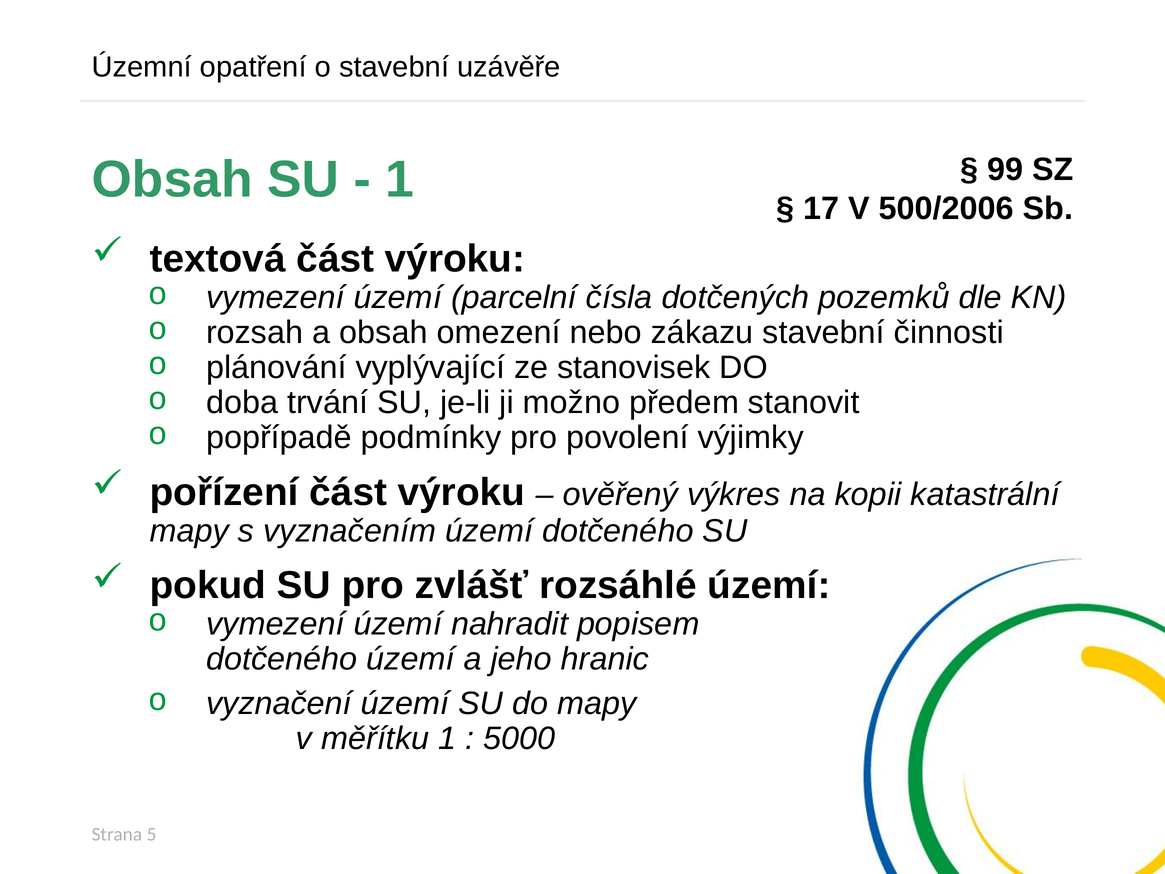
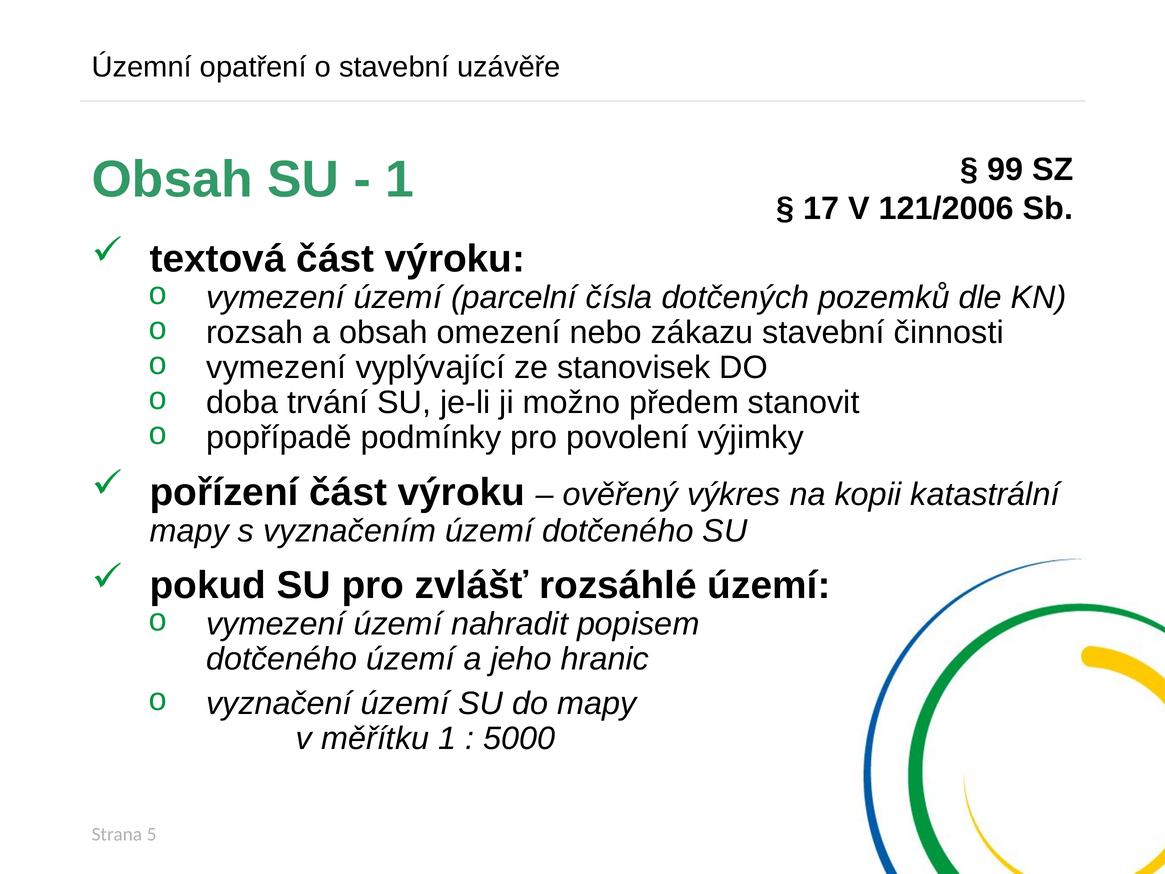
500/2006: 500/2006 -> 121/2006
plánování at (276, 368): plánování -> vymezení
